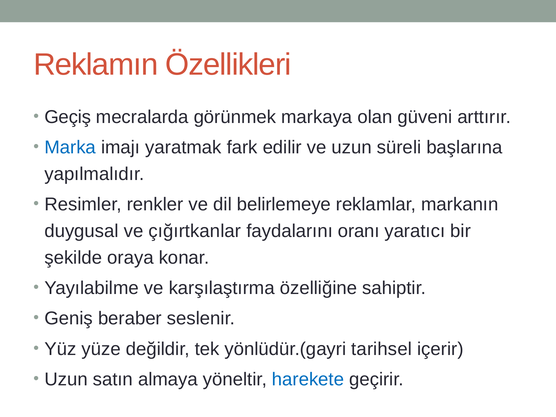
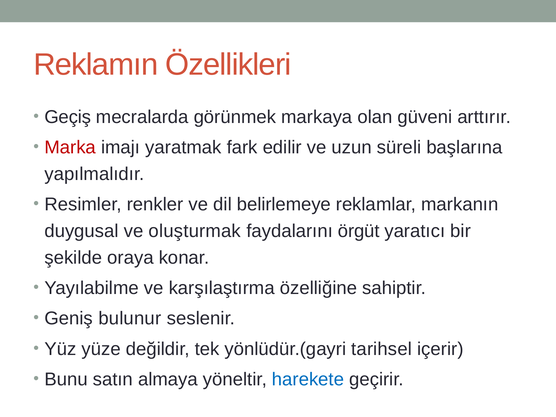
Marka colour: blue -> red
çığırtkanlar: çığırtkanlar -> oluşturmak
oranı: oranı -> örgüt
beraber: beraber -> bulunur
Uzun at (66, 379): Uzun -> Bunu
